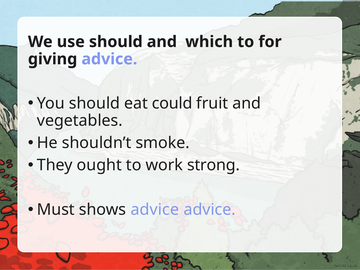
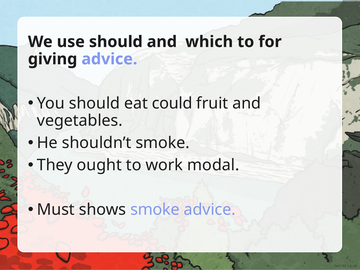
strong: strong -> modal
shows advice: advice -> smoke
